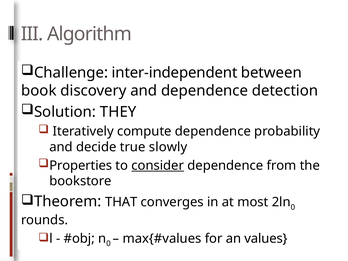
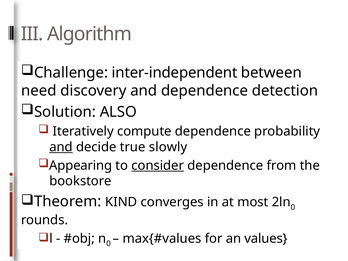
book: book -> need
THEY: THEY -> ALSO
and at (61, 147) underline: none -> present
Properties: Properties -> Appearing
THAT: THAT -> KIND
